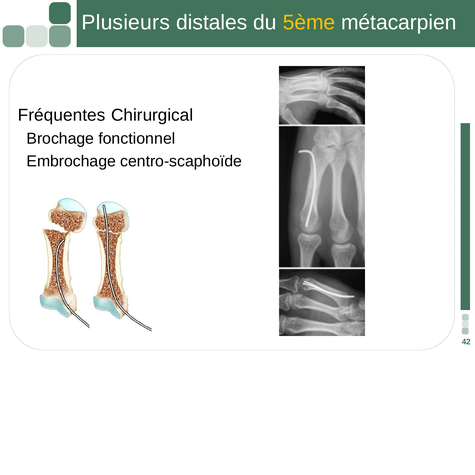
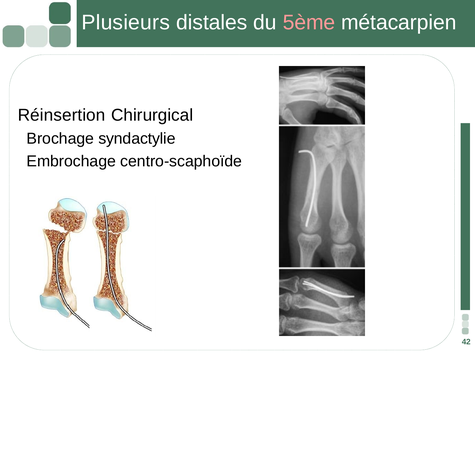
5ème colour: yellow -> pink
Fréquentes: Fréquentes -> Réinsertion
fonctionnel: fonctionnel -> syndactylie
